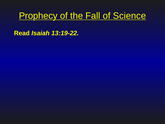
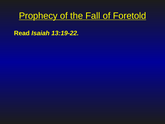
Science: Science -> Foretold
